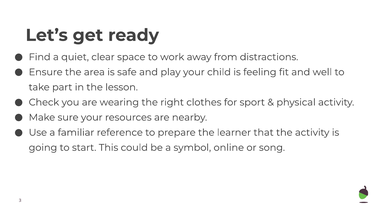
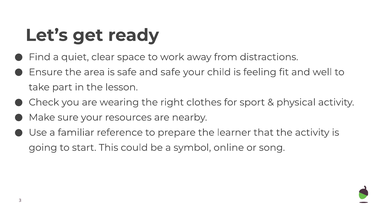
and play: play -> safe
